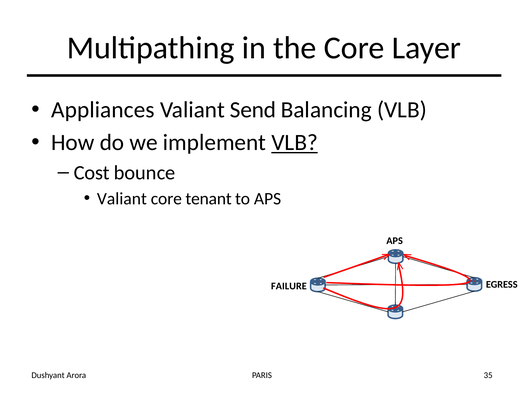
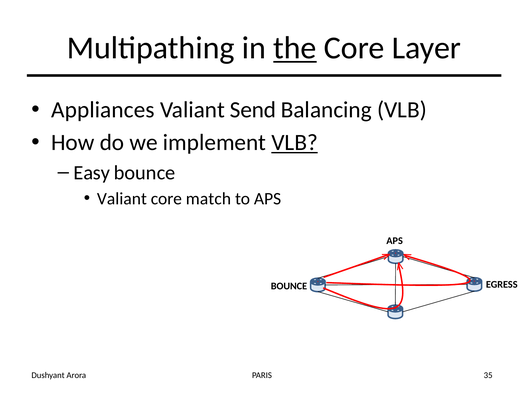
the underline: none -> present
Cost: Cost -> Easy
tenant: tenant -> match
FAILURE at (289, 286): FAILURE -> BOUNCE
